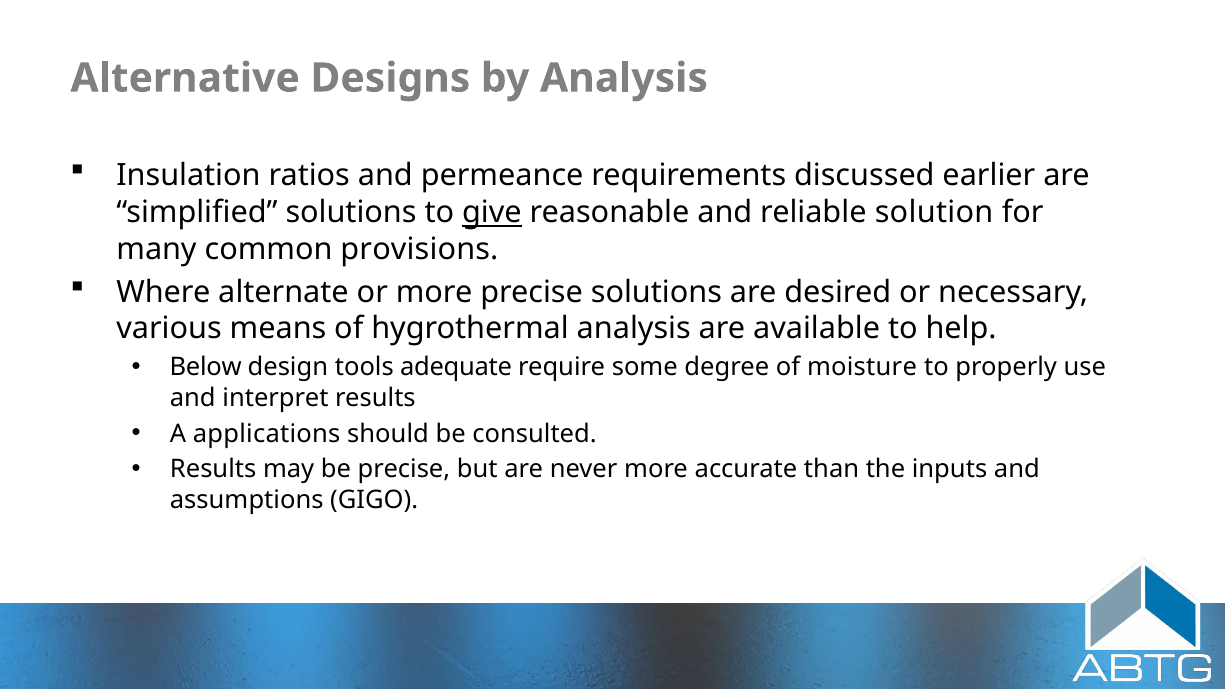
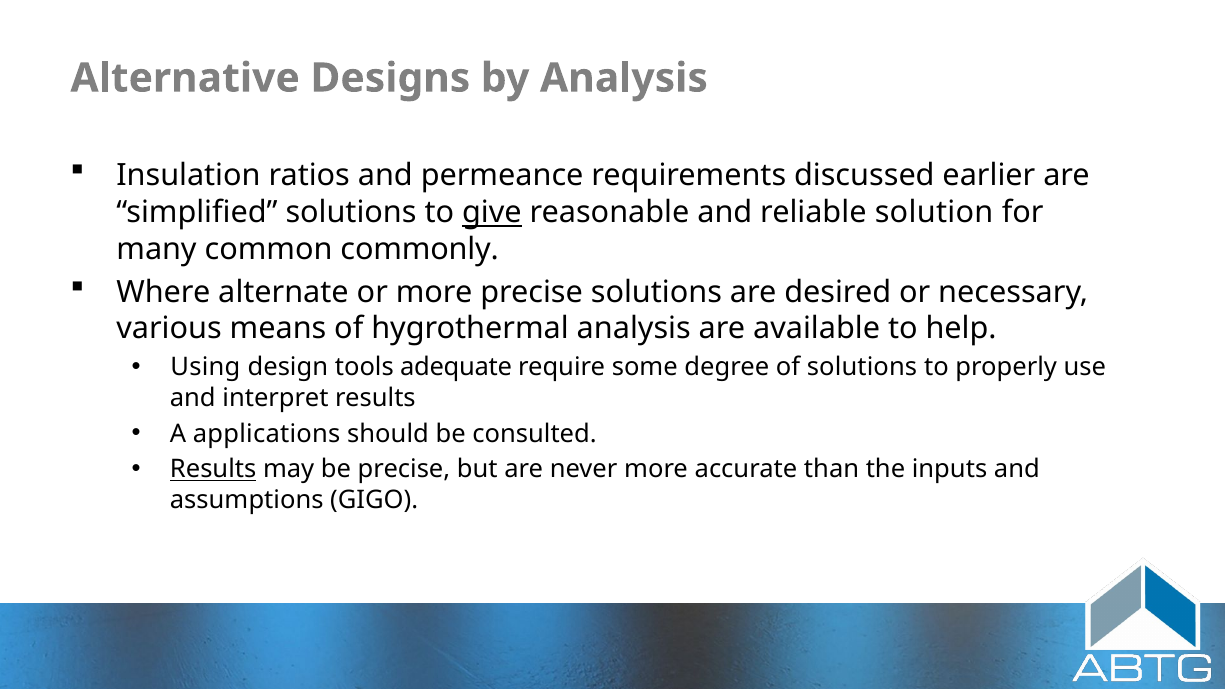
provisions: provisions -> commonly
Below: Below -> Using
of moisture: moisture -> solutions
Results at (213, 469) underline: none -> present
